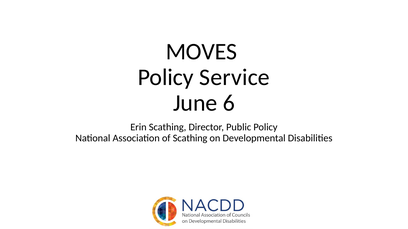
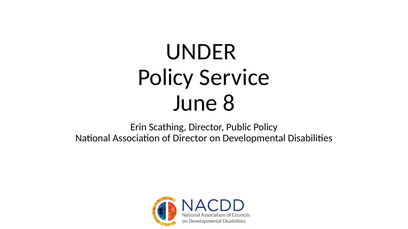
MOVES: MOVES -> UNDER
6: 6 -> 8
of Scathing: Scathing -> Director
